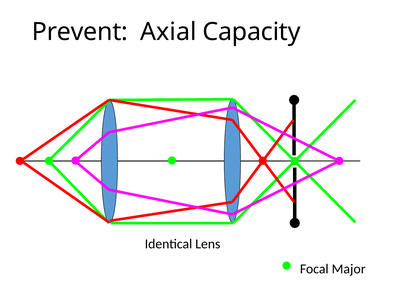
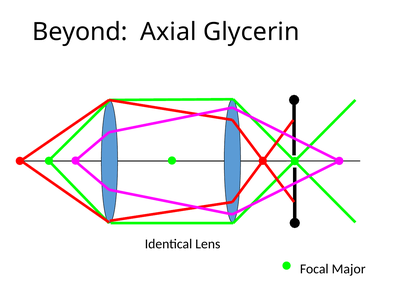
Prevent: Prevent -> Beyond
Capacity: Capacity -> Glycerin
